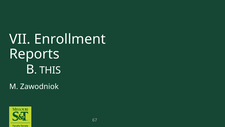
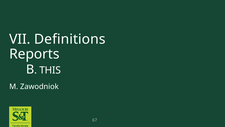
Enrollment: Enrollment -> Definitions
